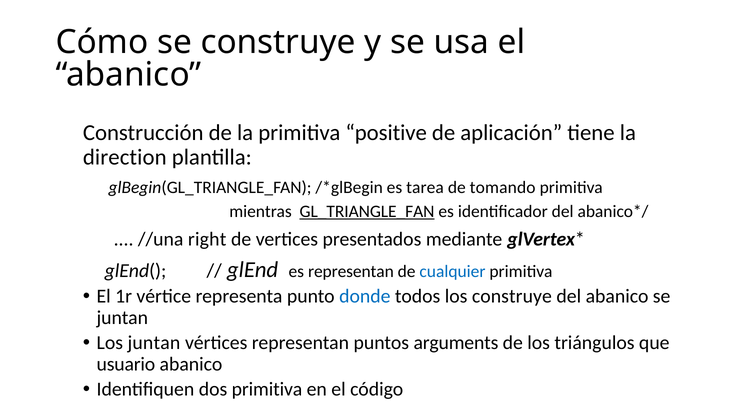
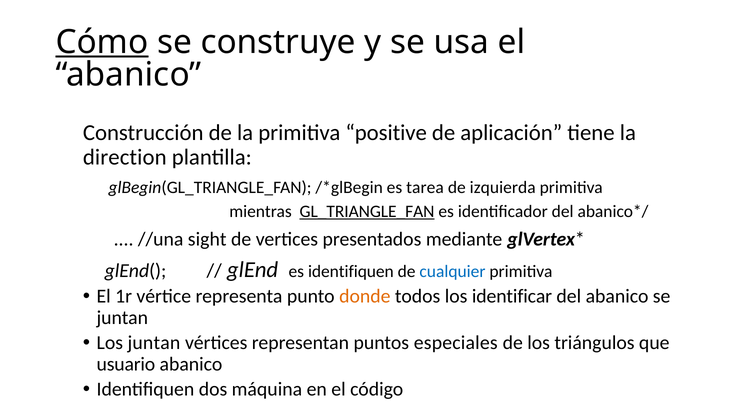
Cómo underline: none -> present
tomando: tomando -> izquierda
right: right -> sight
es representan: representan -> identifiquen
donde colour: blue -> orange
los construye: construye -> identificar
arguments: arguments -> especiales
dos primitiva: primitiva -> máquina
